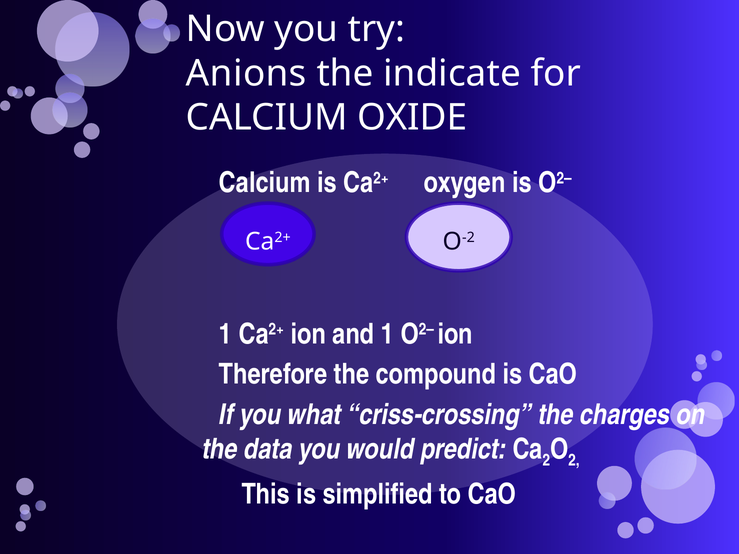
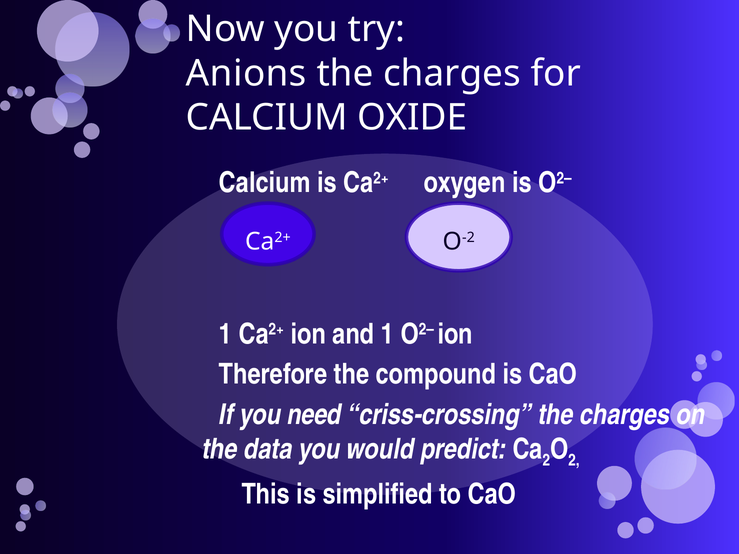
indicate at (452, 73): indicate -> charges
what: what -> need
